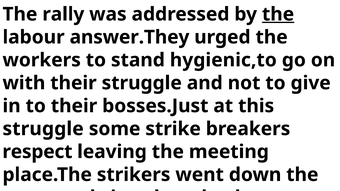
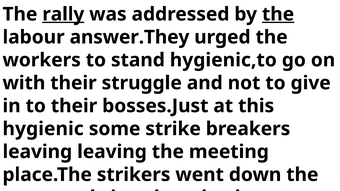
rally underline: none -> present
struggle at (43, 129): struggle -> hygienic
respect at (37, 152): respect -> leaving
